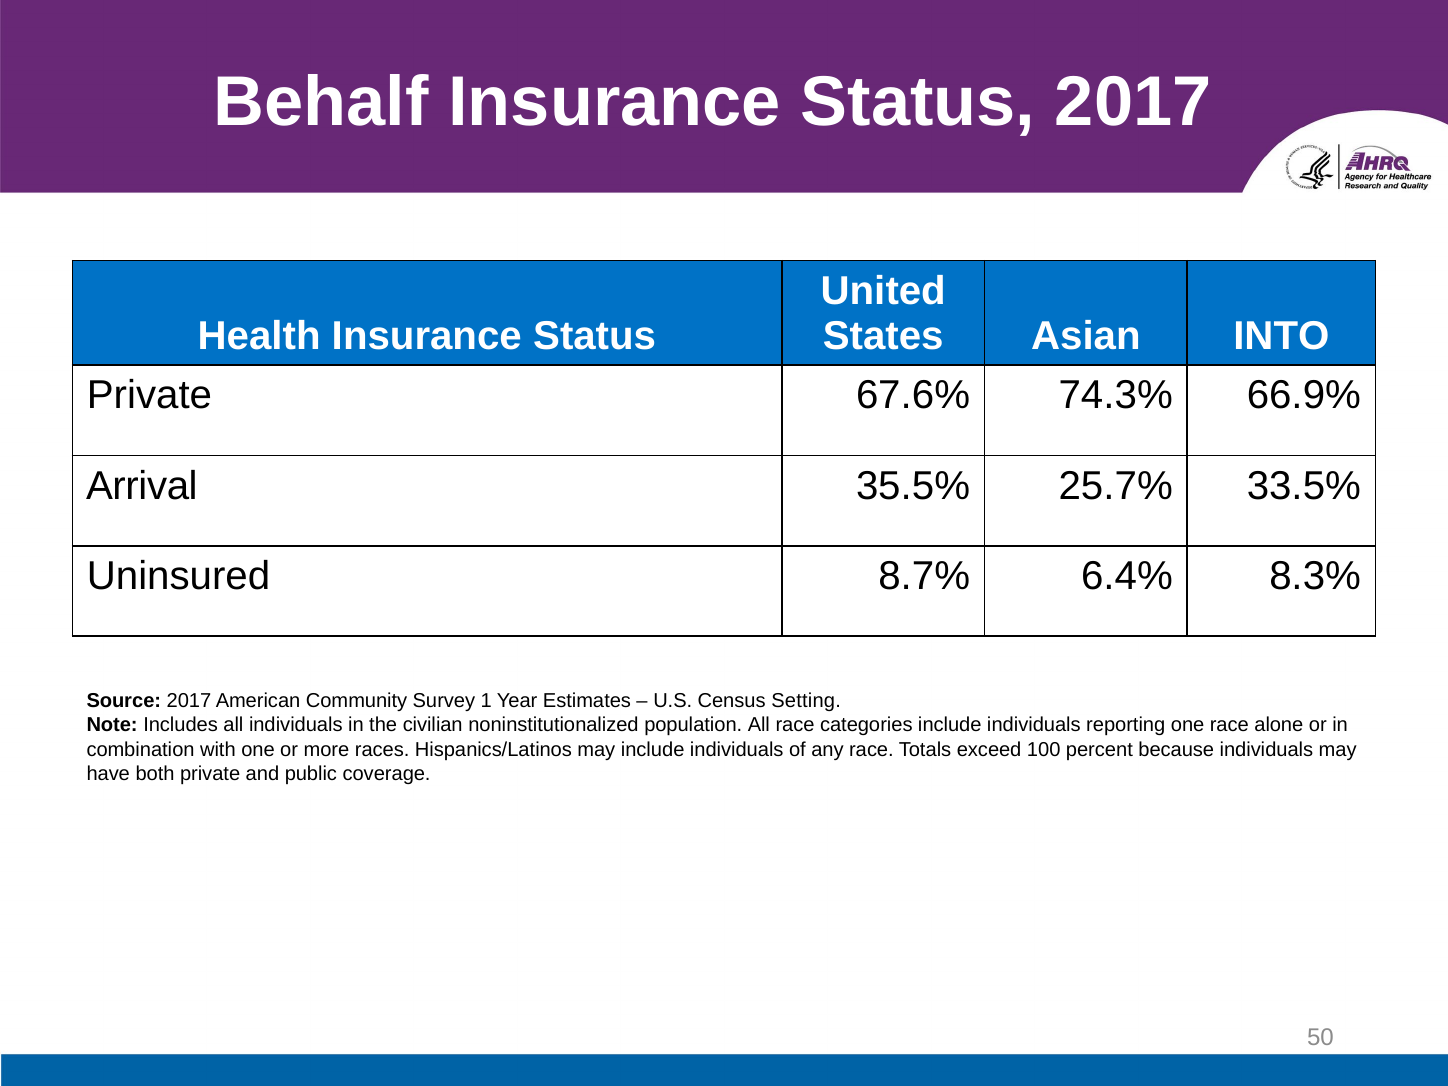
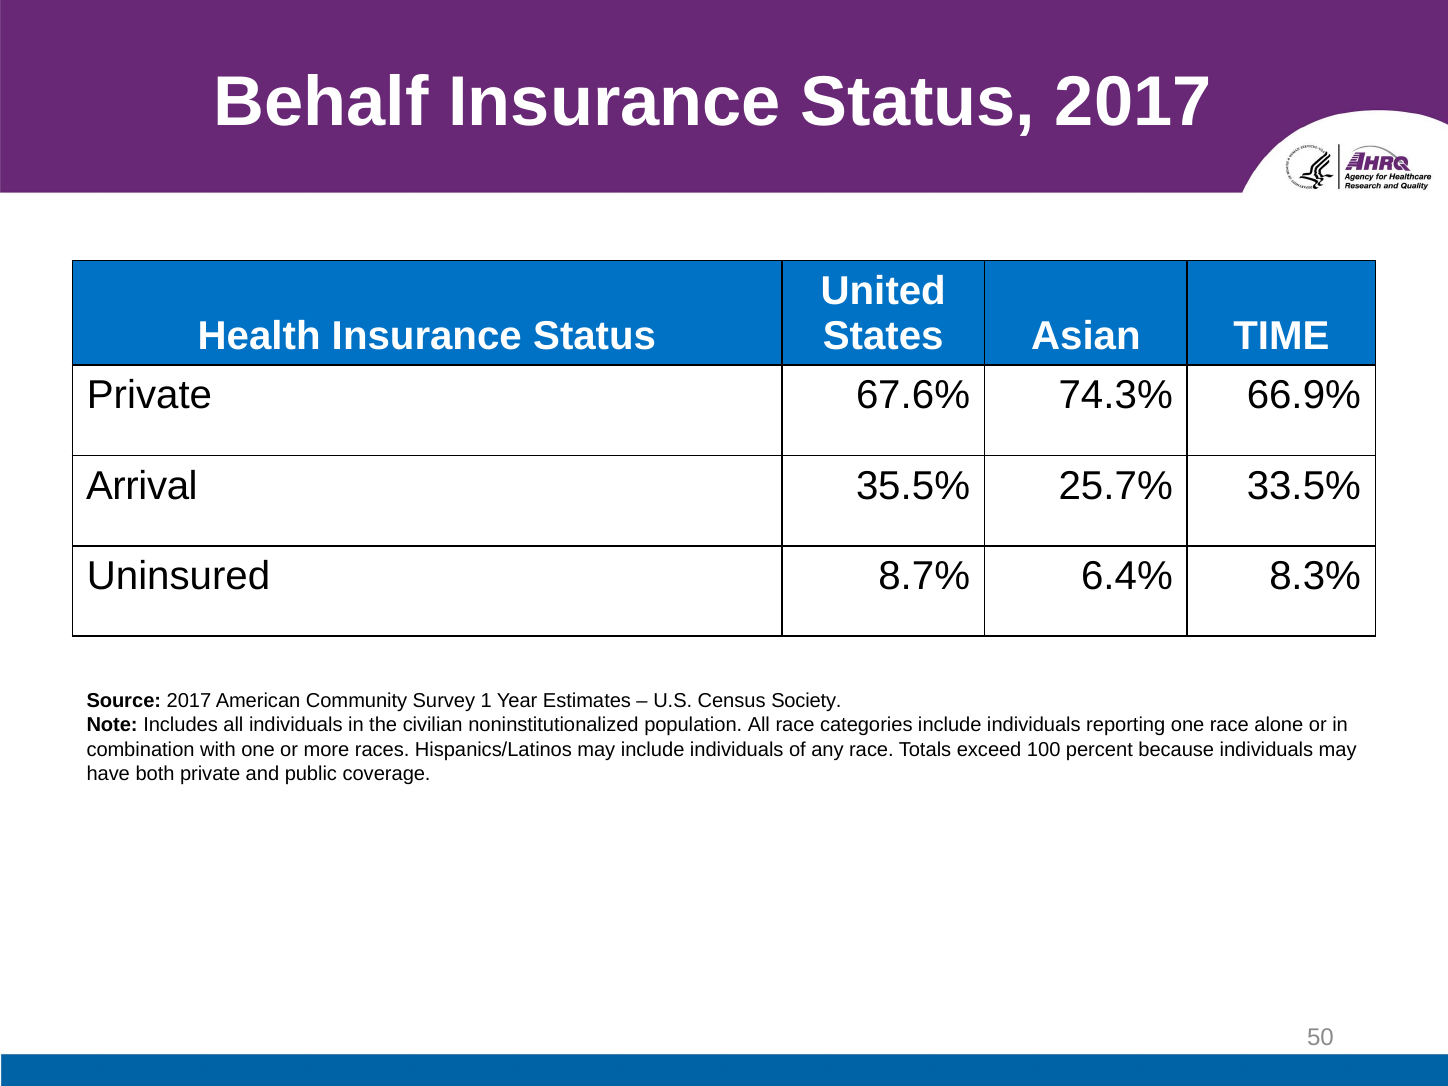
INTO: INTO -> TIME
Setting: Setting -> Society
